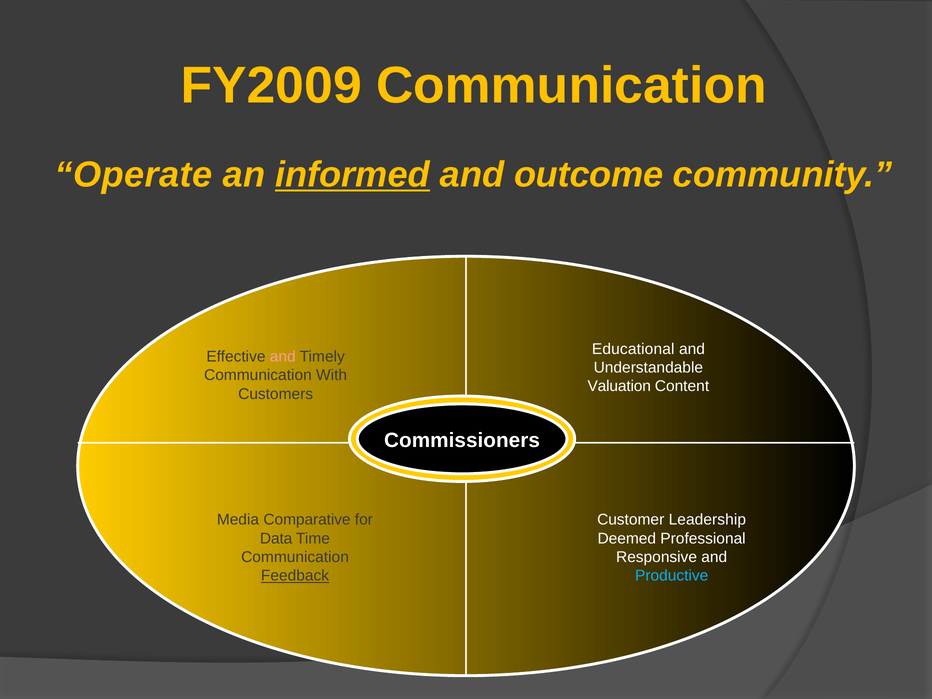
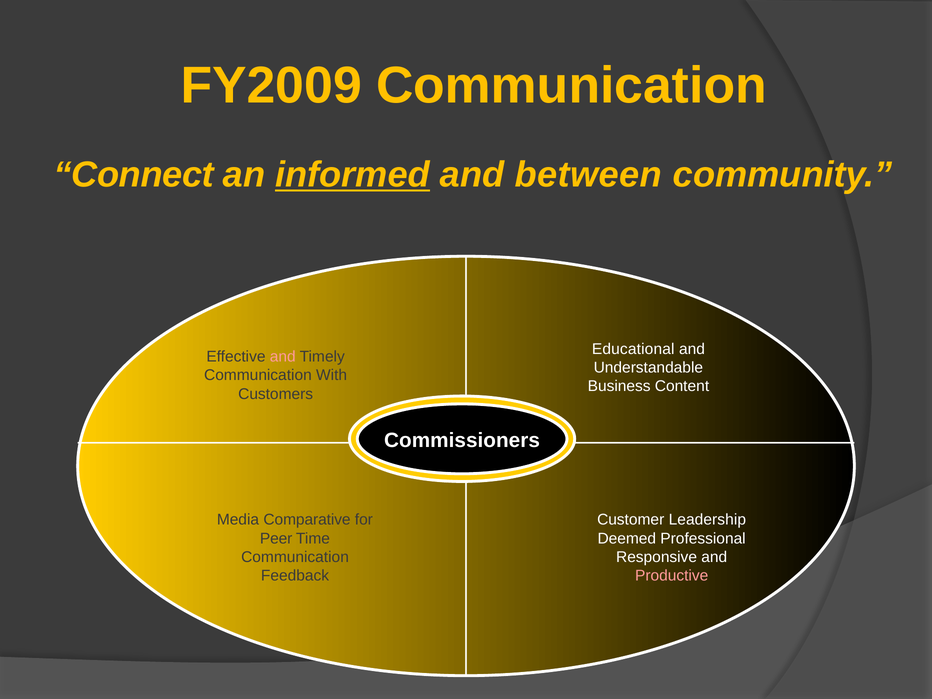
Operate: Operate -> Connect
outcome: outcome -> between
Valuation: Valuation -> Business
Data: Data -> Peer
Feedback underline: present -> none
Productive colour: light blue -> pink
